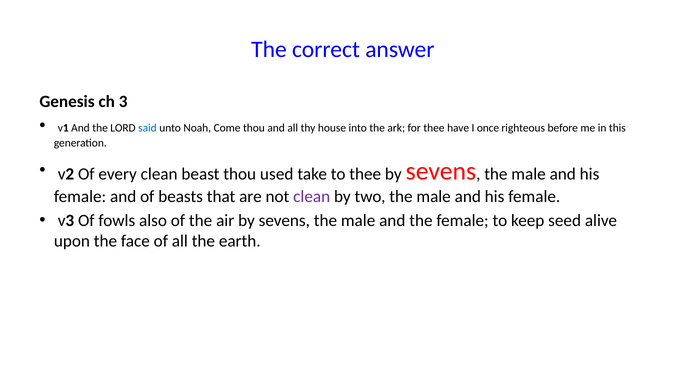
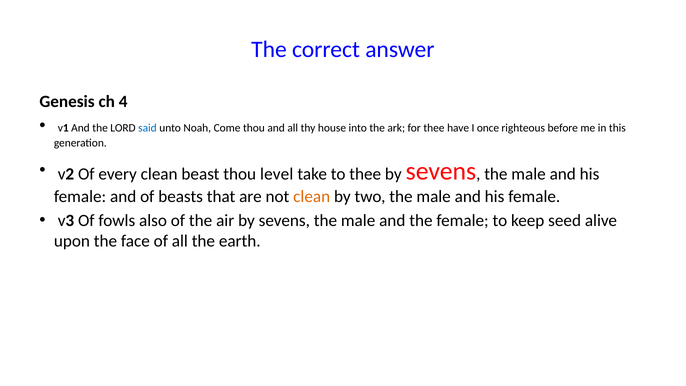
3: 3 -> 4
used: used -> level
clean at (312, 196) colour: purple -> orange
